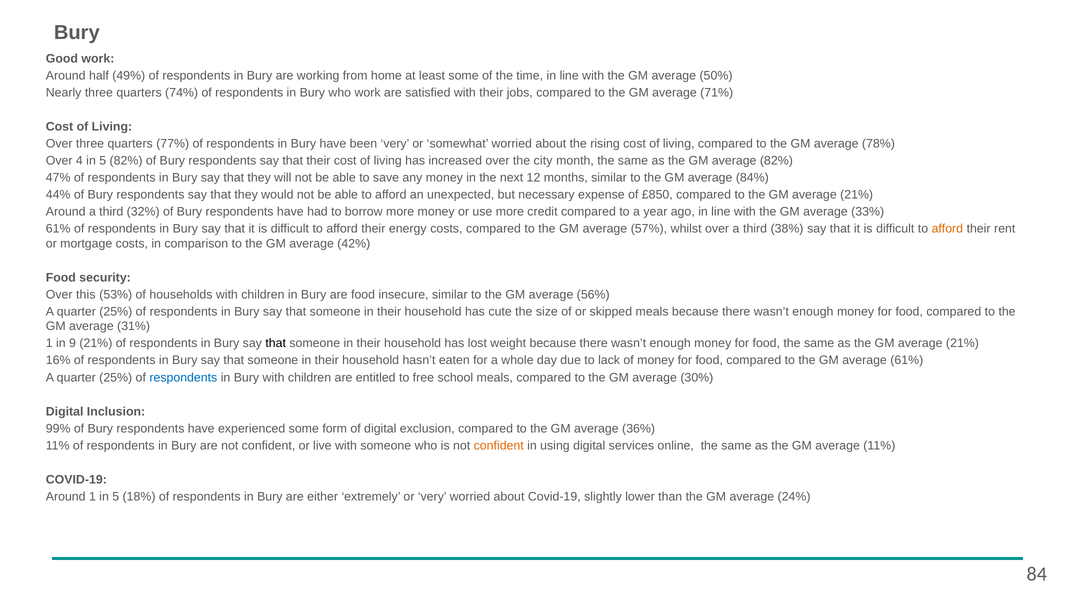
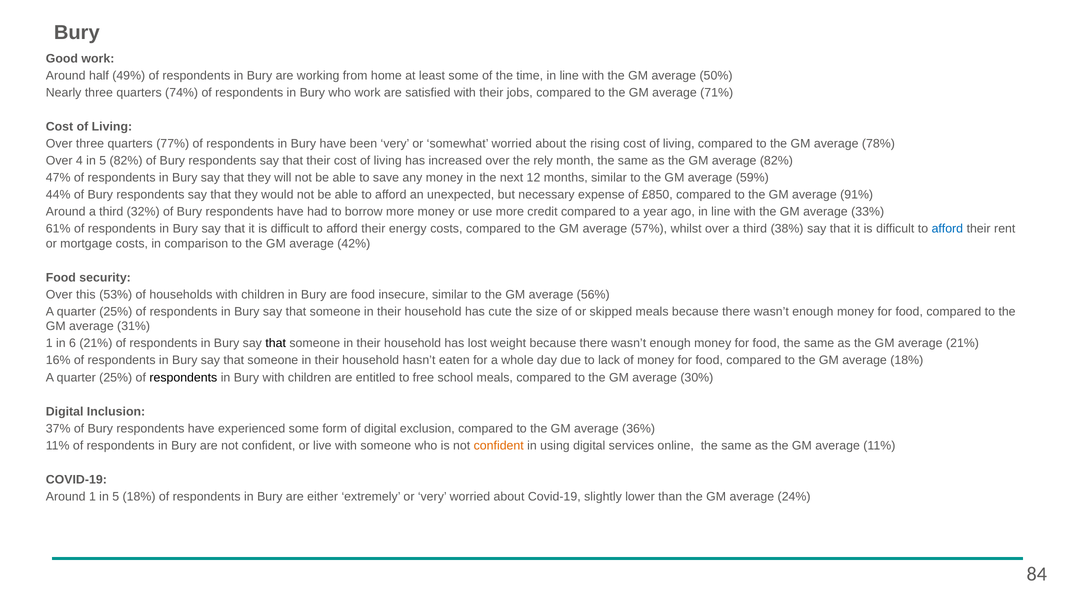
city: city -> rely
84%: 84% -> 59%
21% at (857, 195): 21% -> 91%
afford at (947, 229) colour: orange -> blue
9: 9 -> 6
average 61%: 61% -> 18%
respondents at (183, 378) colour: blue -> black
99%: 99% -> 37%
